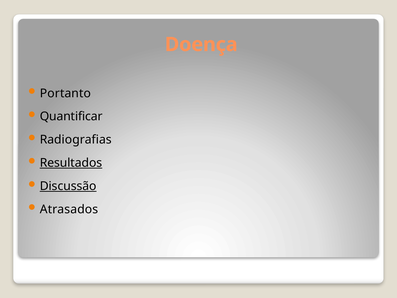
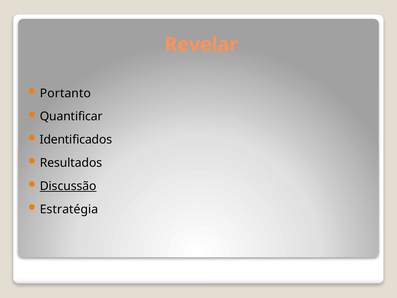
Doença: Doença -> Revelar
Radiografias: Radiografias -> Identificados
Resultados underline: present -> none
Atrasados: Atrasados -> Estratégia
